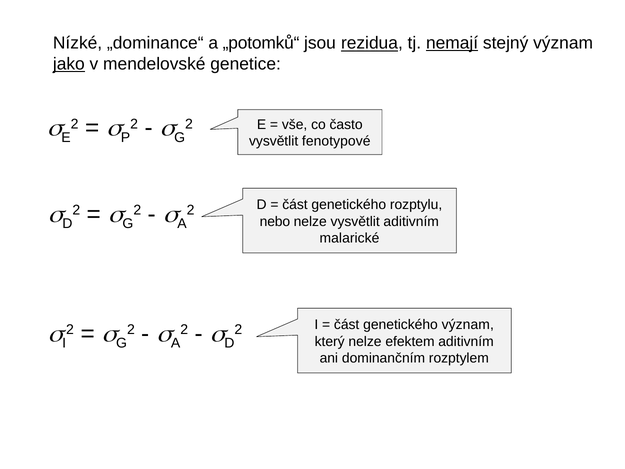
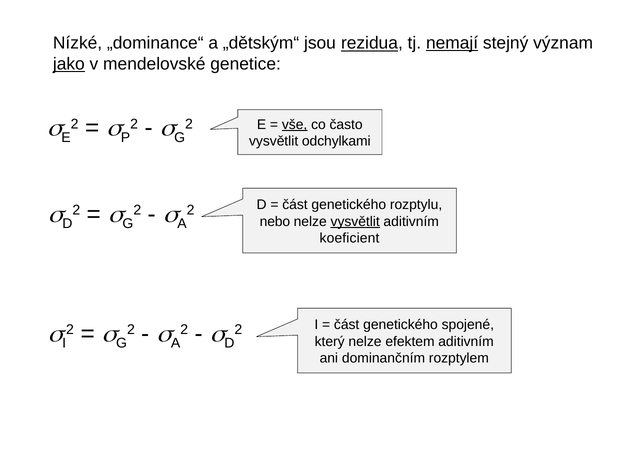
„potomků“: „potomků“ -> „dětským“
vše underline: none -> present
fenotypové: fenotypové -> odchylkami
vysvětlit at (355, 221) underline: none -> present
malarické: malarické -> koeficient
genetického význam: význam -> spojené
